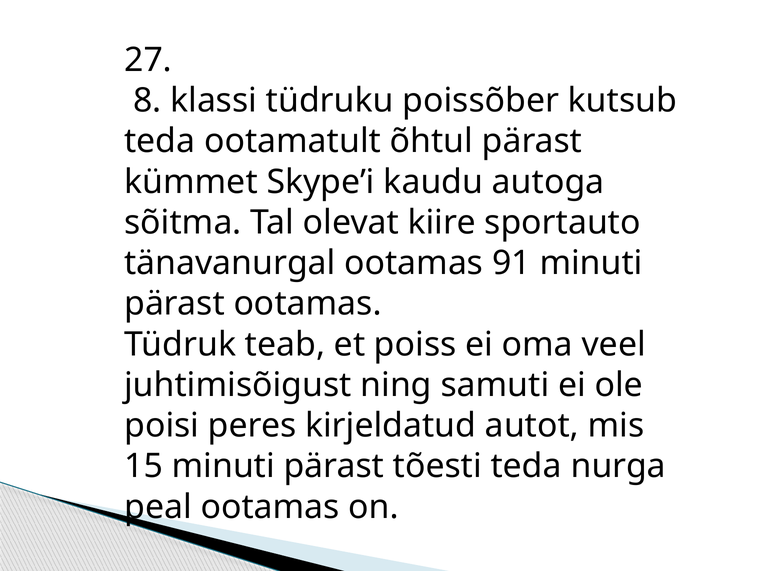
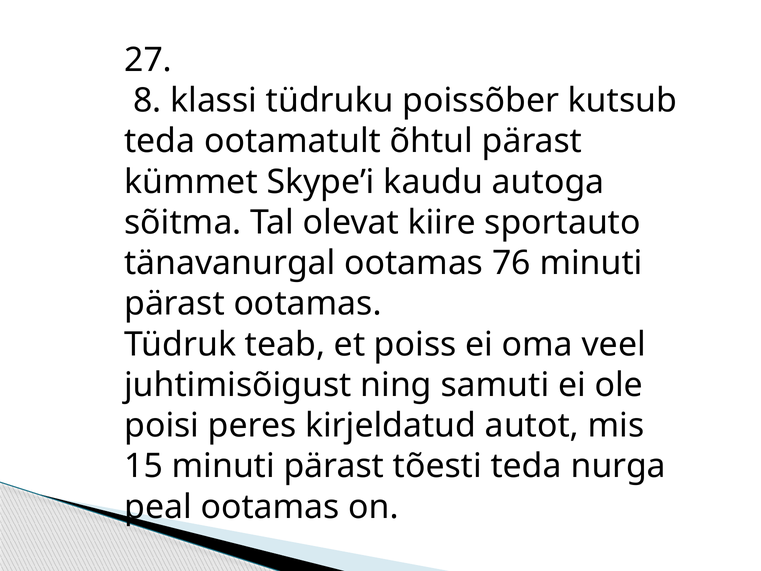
91: 91 -> 76
